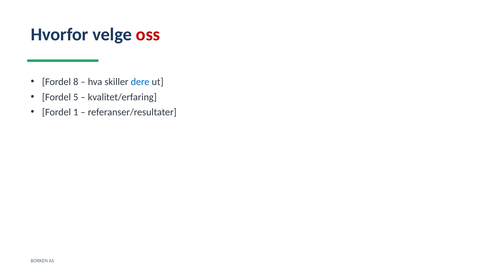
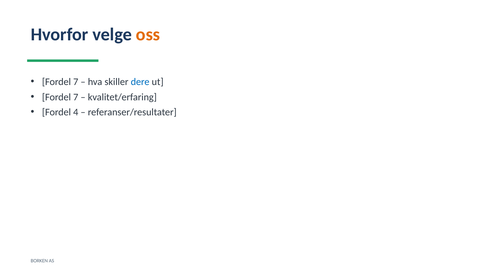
oss colour: red -> orange
8 at (76, 82): 8 -> 7
5 at (76, 97): 5 -> 7
1: 1 -> 4
